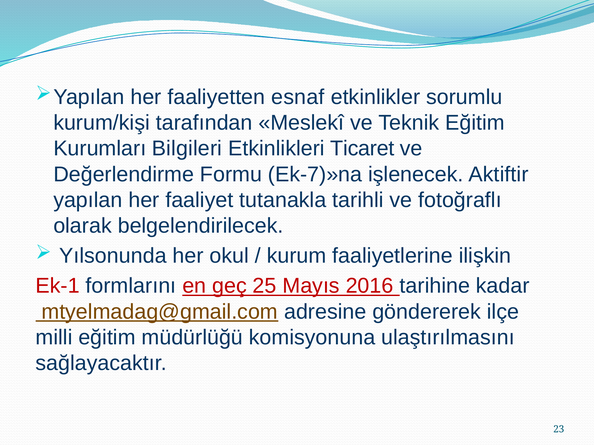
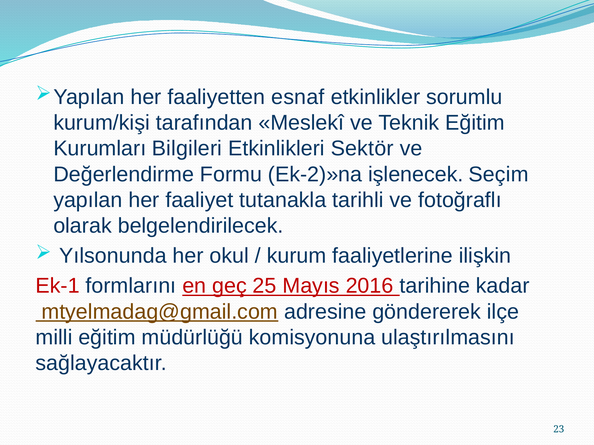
Ticaret: Ticaret -> Sektör
Ek-7)»na: Ek-7)»na -> Ek-2)»na
Aktiftir: Aktiftir -> Seçim
